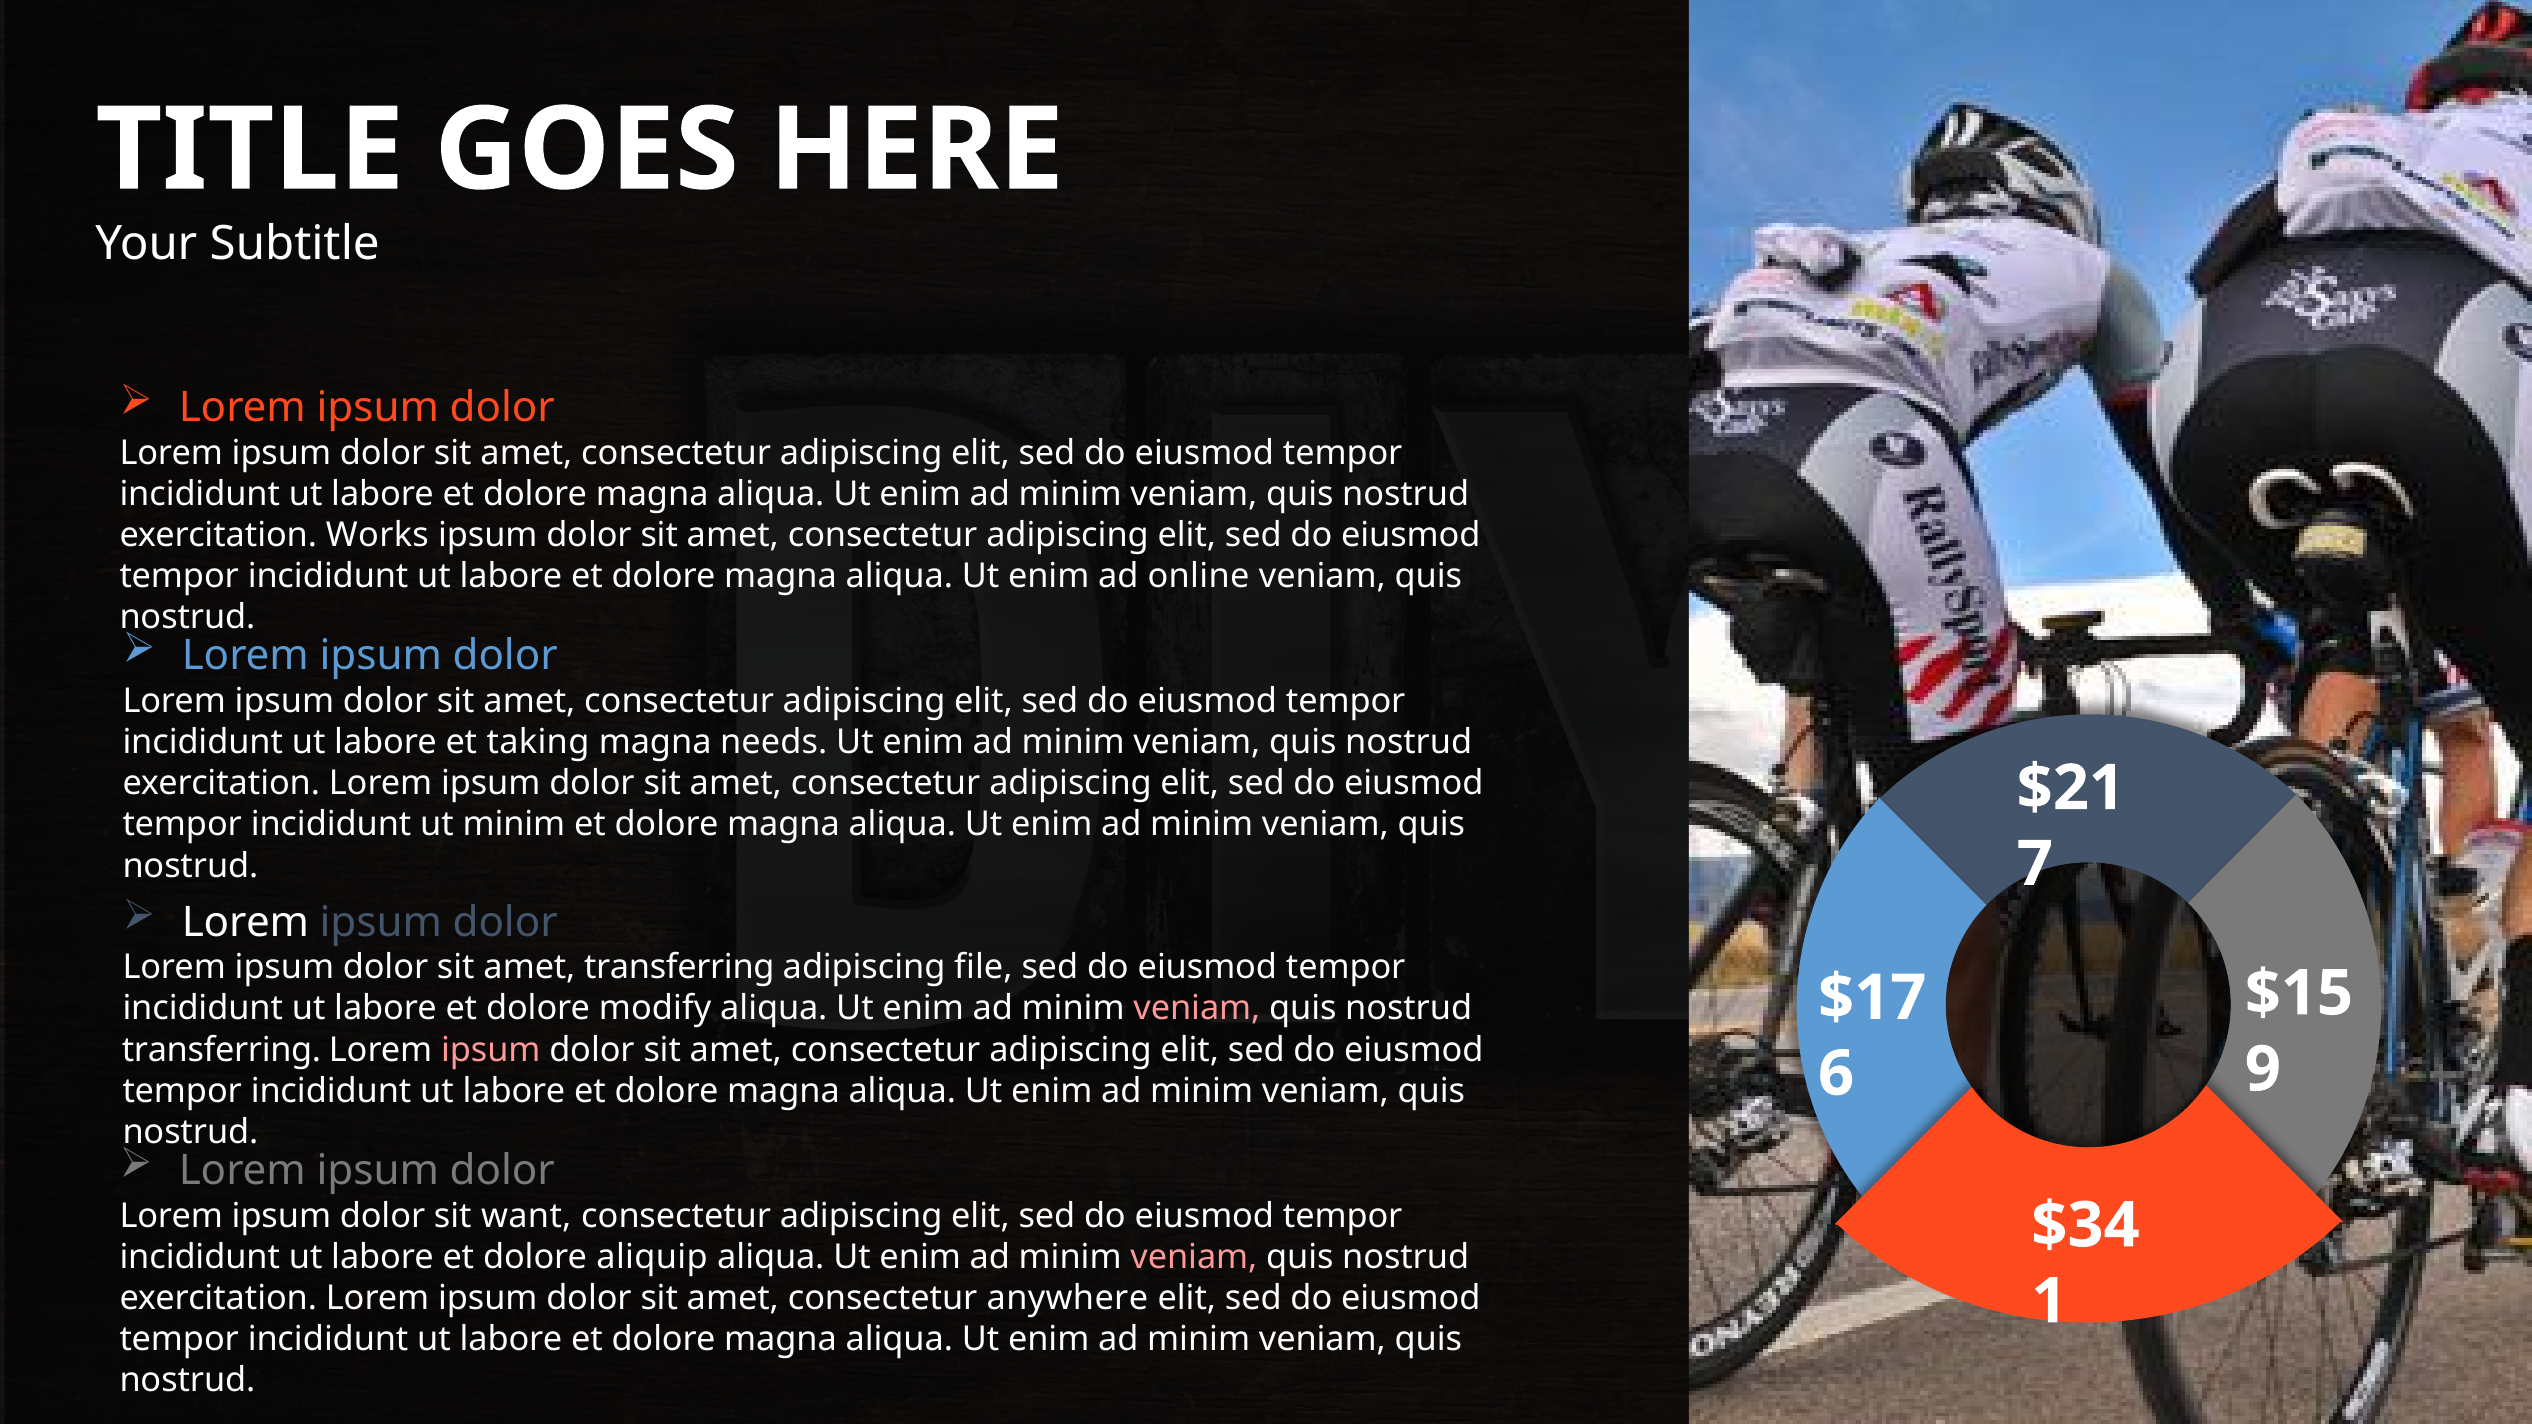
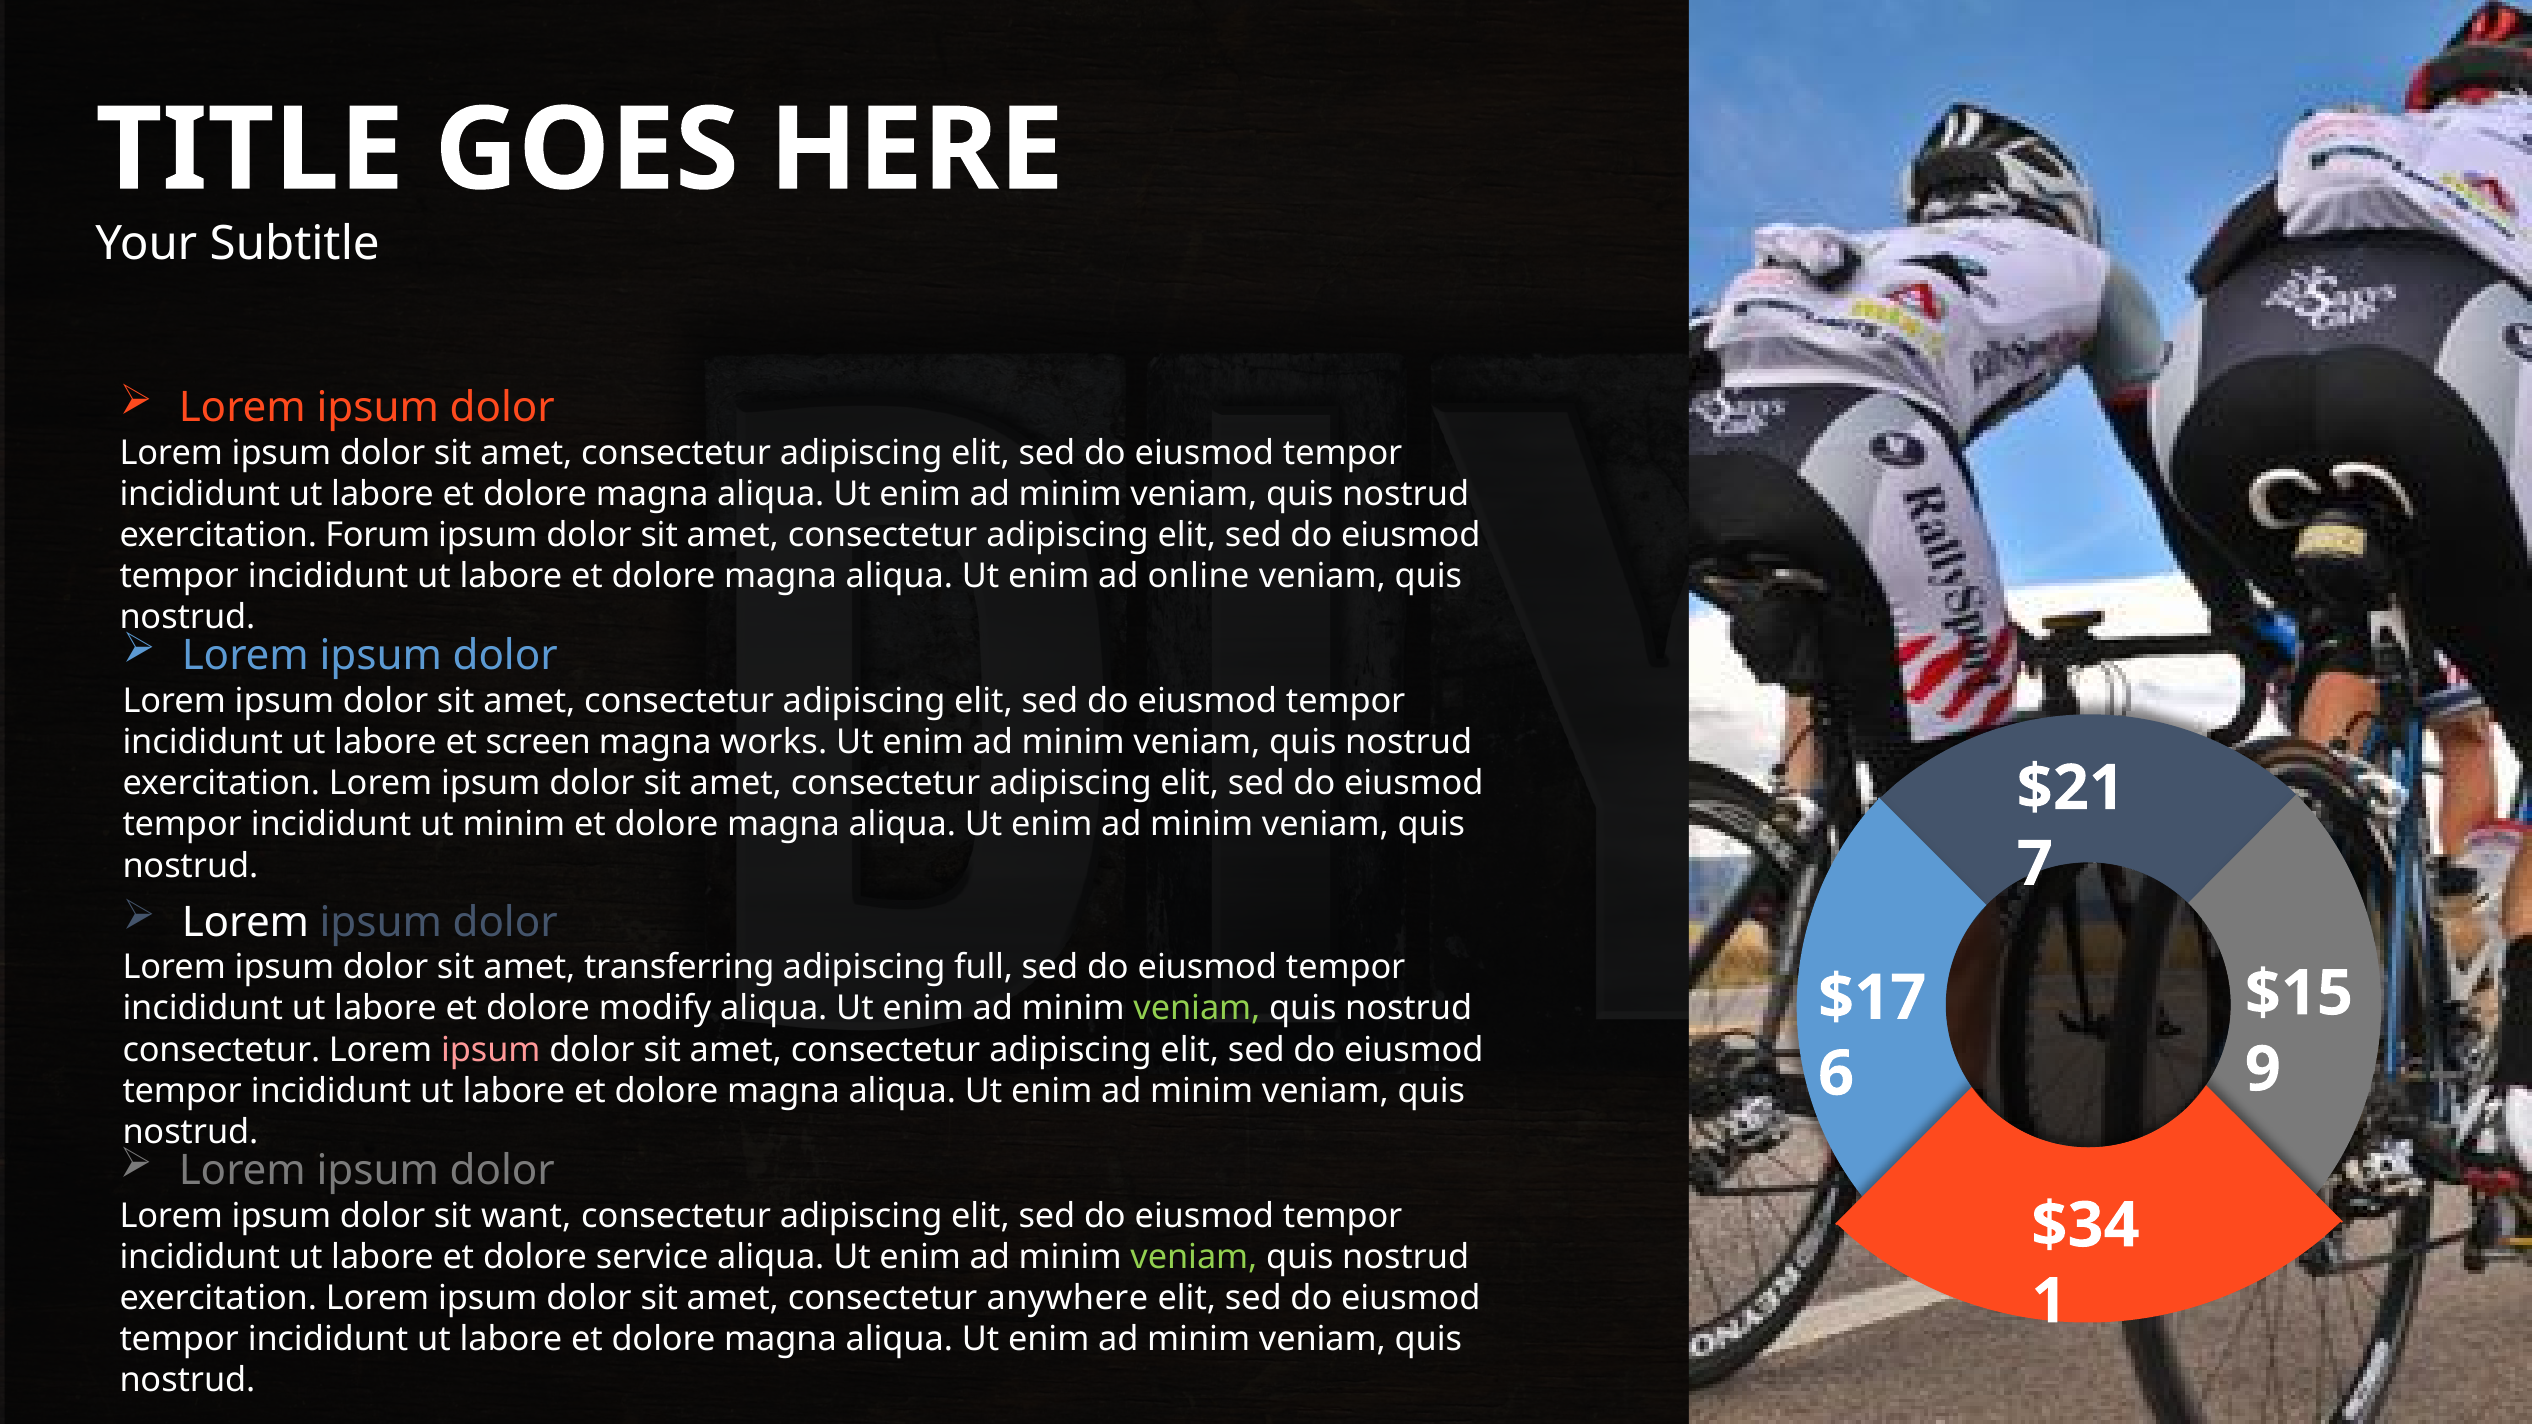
Works: Works -> Forum
taking: taking -> screen
needs: needs -> works
file: file -> full
veniam at (1197, 1009) colour: pink -> light green
transferring at (221, 1050): transferring -> consectetur
aliquip: aliquip -> service
veniam at (1194, 1257) colour: pink -> light green
